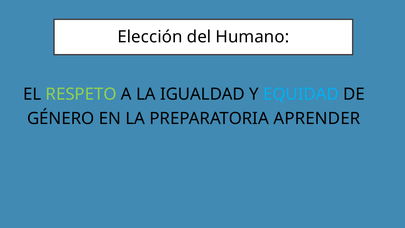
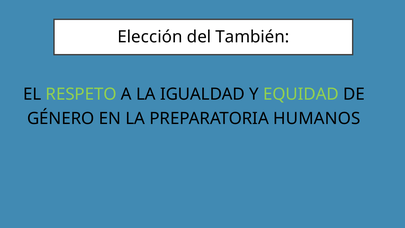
Humano: Humano -> También
EQUIDAD colour: light blue -> light green
APRENDER: APRENDER -> HUMANOS
